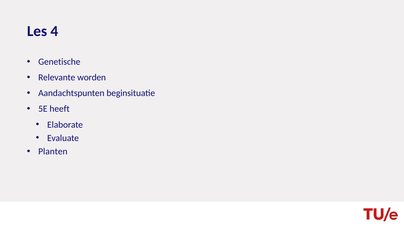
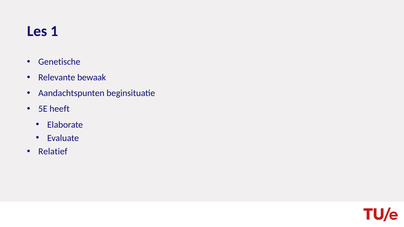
4: 4 -> 1
worden: worden -> bewaak
Planten: Planten -> Relatief
